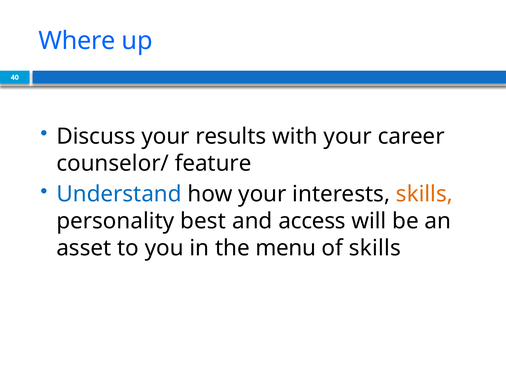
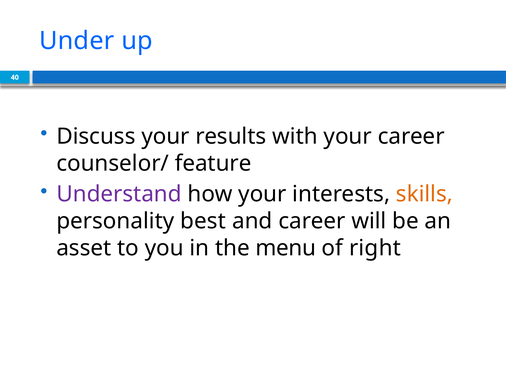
Where: Where -> Under
Understand colour: blue -> purple
and access: access -> career
of skills: skills -> right
